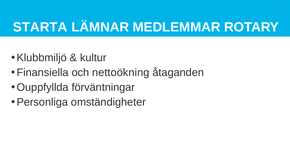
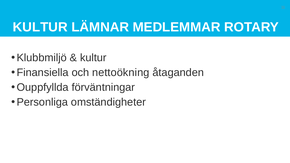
STARTA at (40, 27): STARTA -> KULTUR
